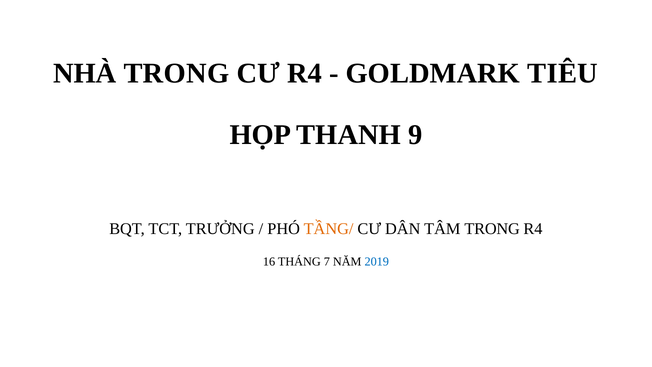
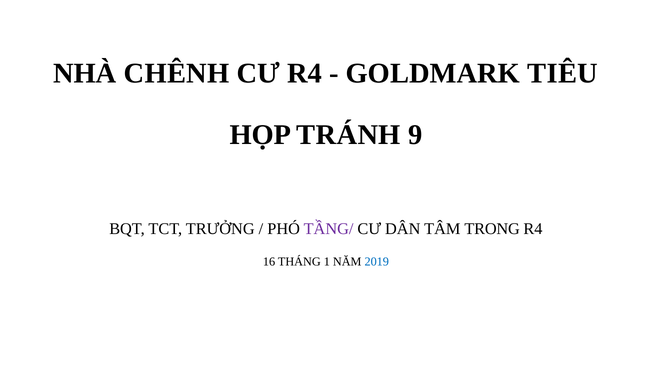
NHÀ TRONG: TRONG -> CHÊNH
THANH: THANH -> TRÁNH
TẦNG/ colour: orange -> purple
7: 7 -> 1
